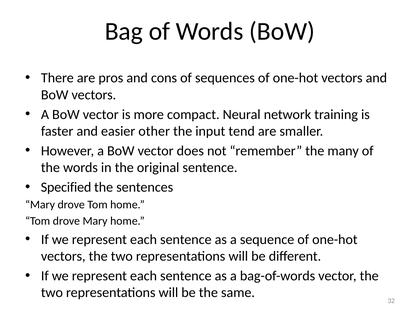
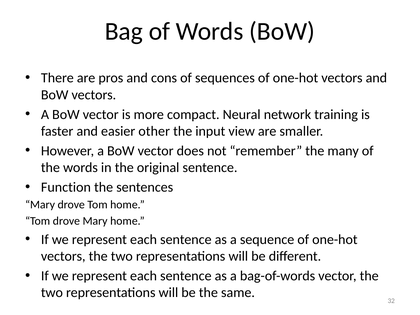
tend: tend -> view
Specified: Specified -> Function
